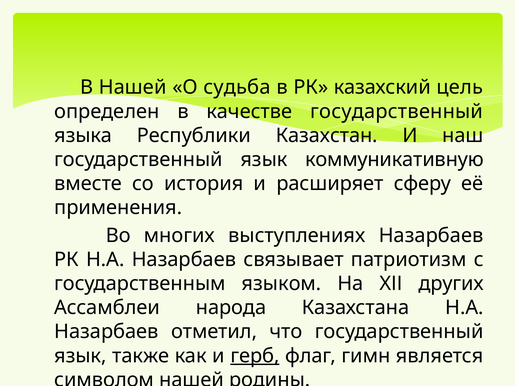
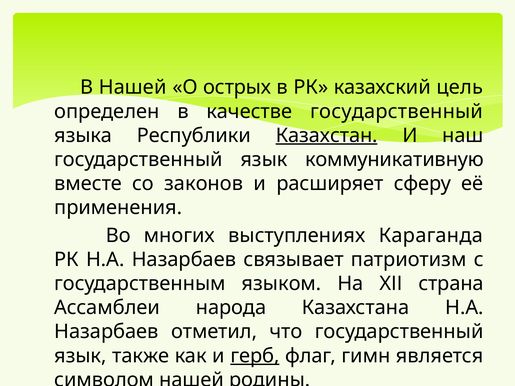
судьба: судьба -> острых
Казахстан underline: none -> present
история: история -> законов
выступлениях Назарбаев: Назарбаев -> Караганда
других: других -> страна
